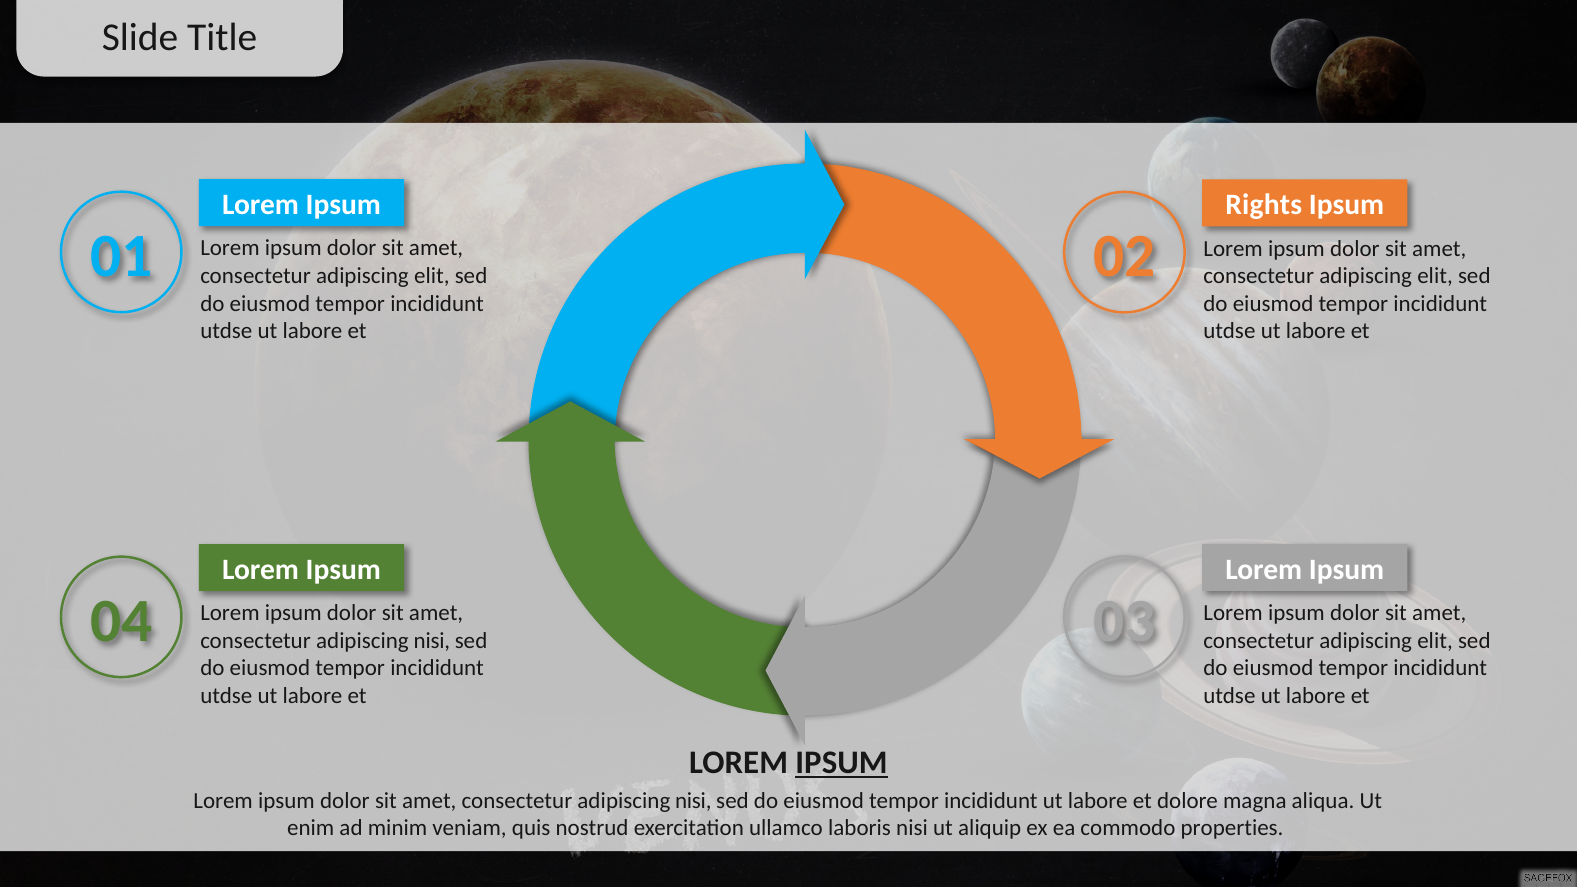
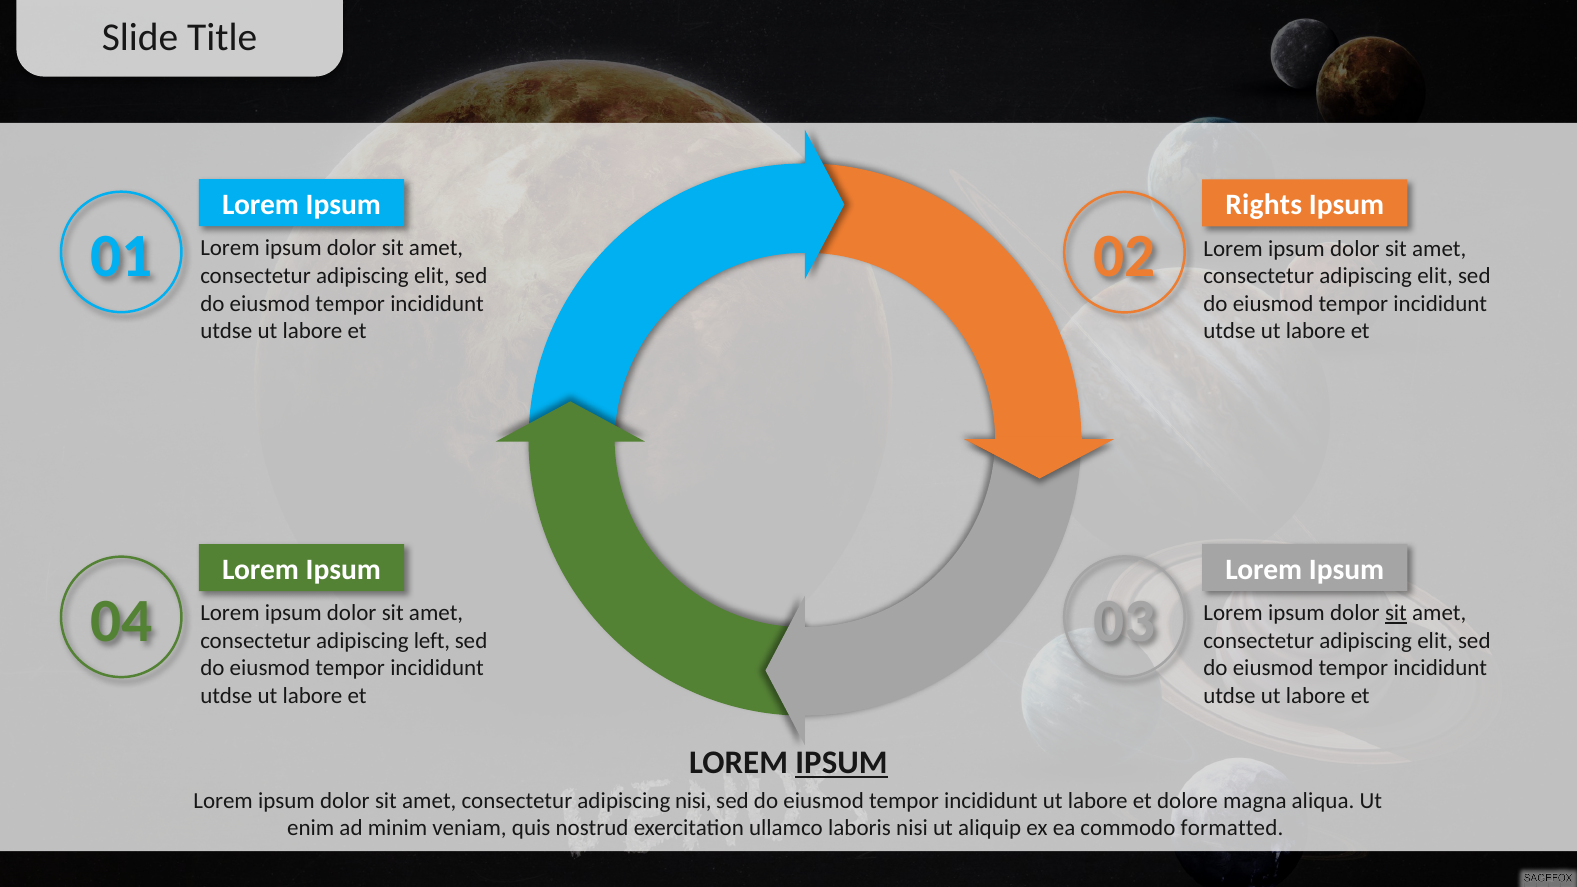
sit at (1396, 613) underline: none -> present
nisi at (432, 641): nisi -> left
properties: properties -> formatted
